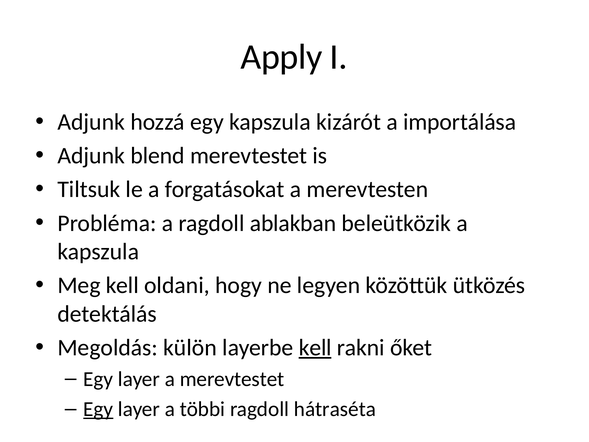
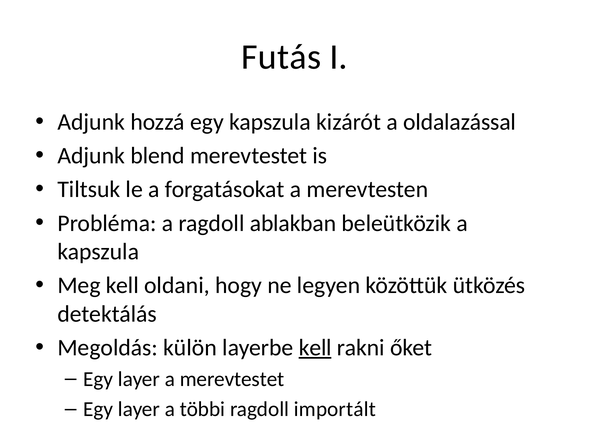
Apply: Apply -> Futás
importálása: importálása -> oldalazással
Egy at (98, 409) underline: present -> none
hátraséta: hátraséta -> importált
